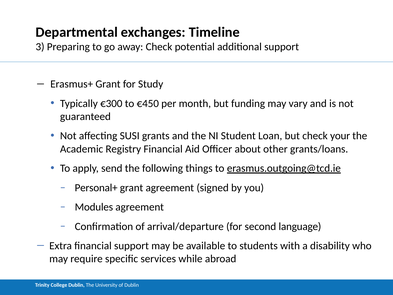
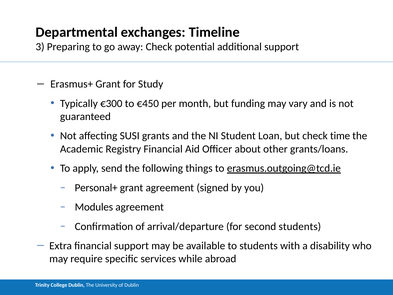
your: your -> time
second language: language -> students
